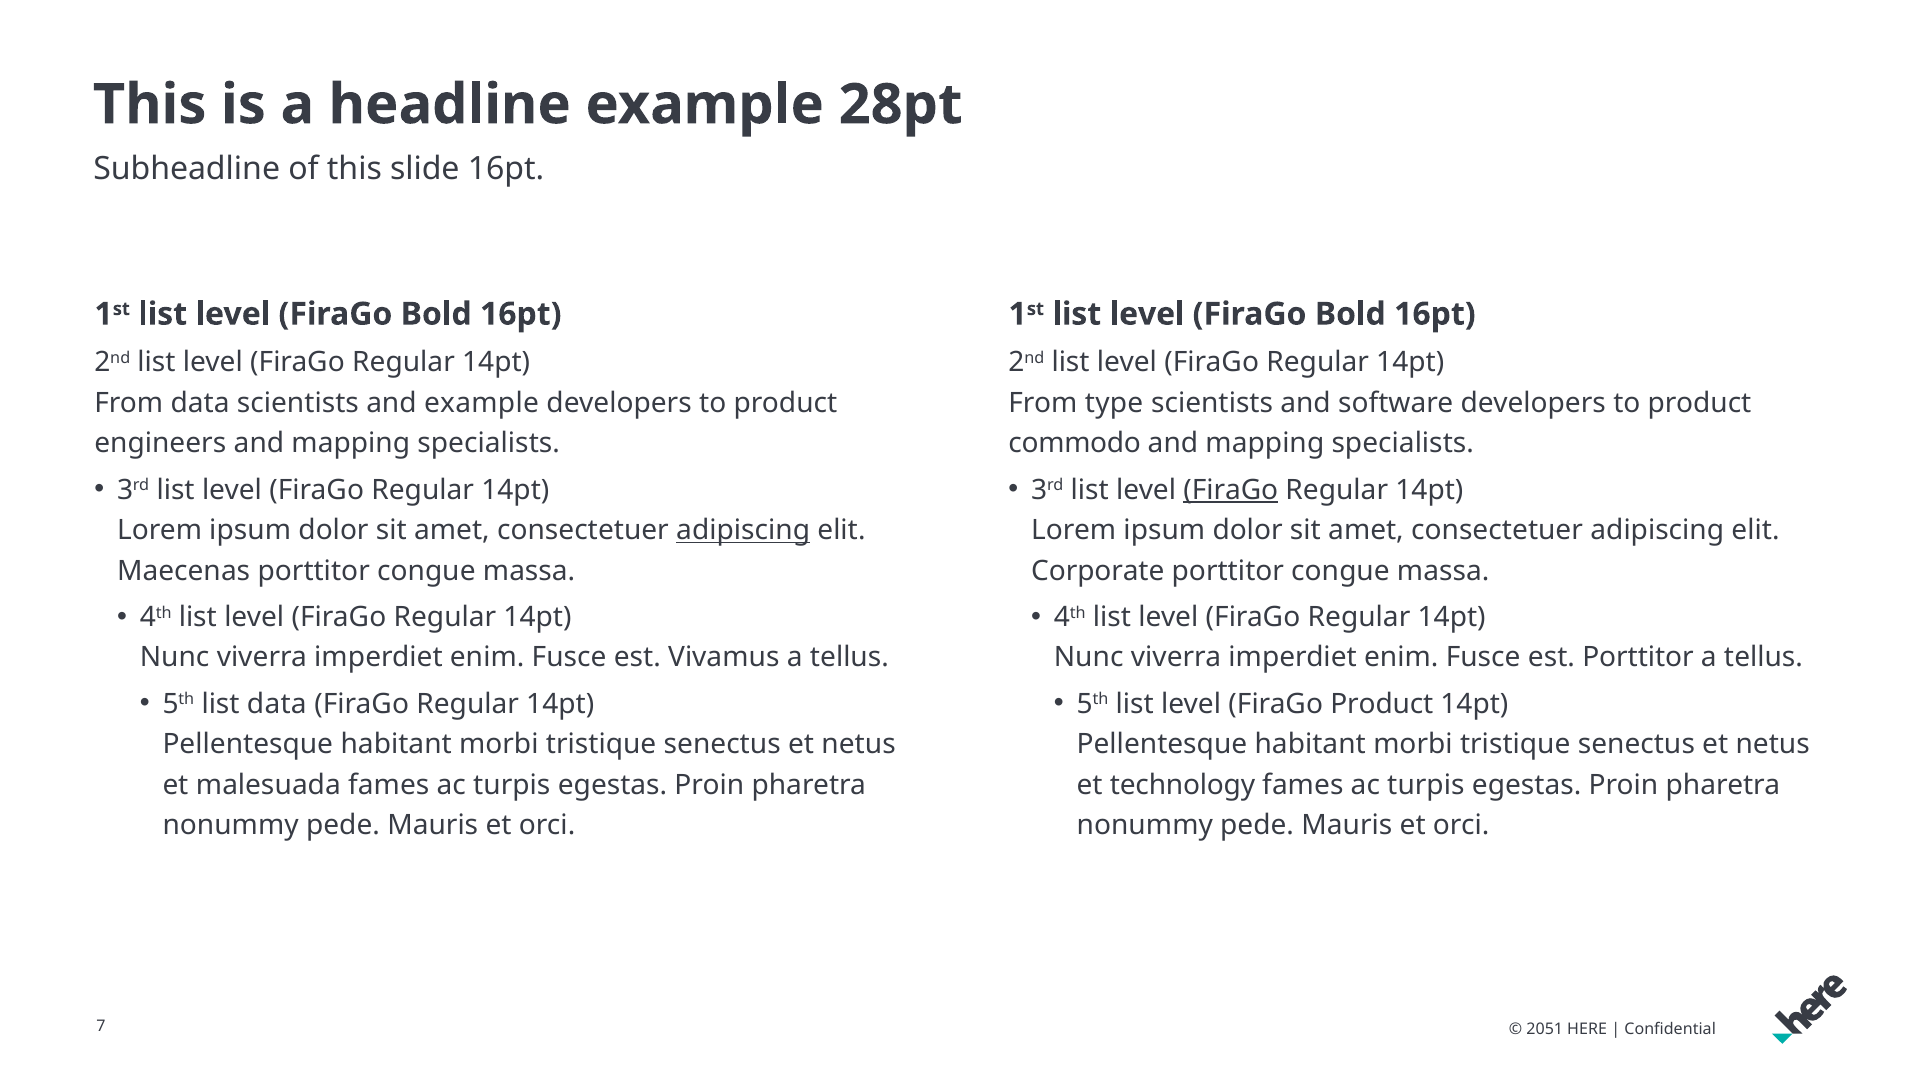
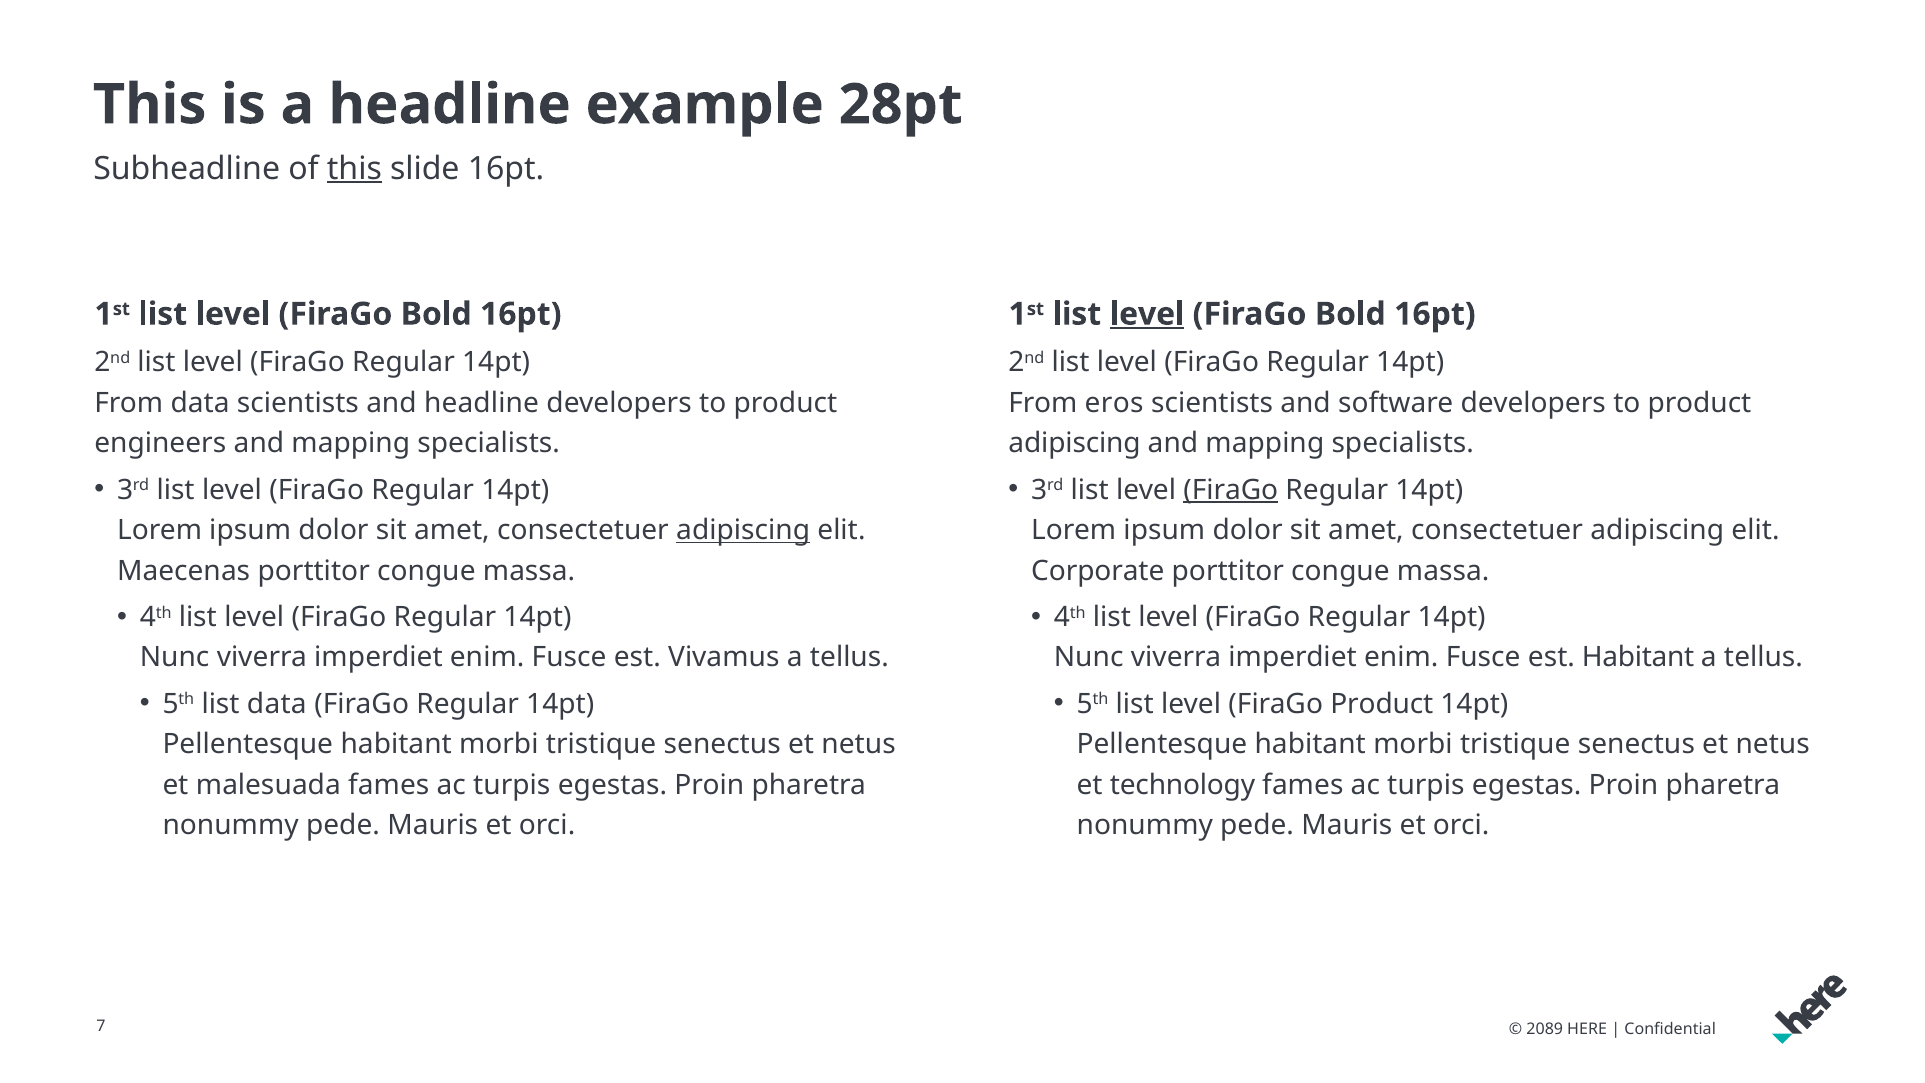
this at (354, 169) underline: none -> present
level at (1147, 314) underline: none -> present
and example: example -> headline
type: type -> eros
commodo at (1075, 444): commodo -> adipiscing
est Porttitor: Porttitor -> Habitant
2051: 2051 -> 2089
